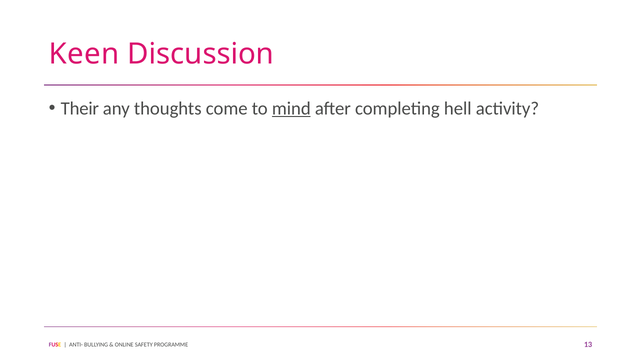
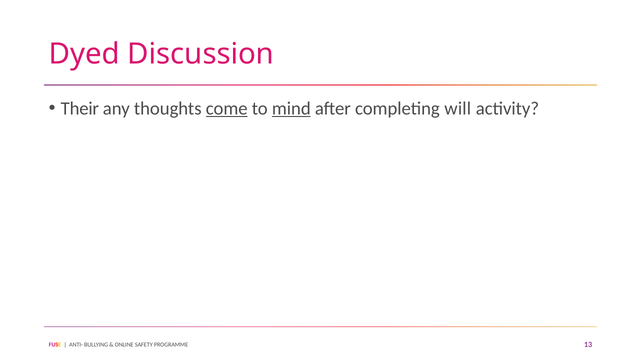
Keen: Keen -> Dyed
come underline: none -> present
hell: hell -> will
